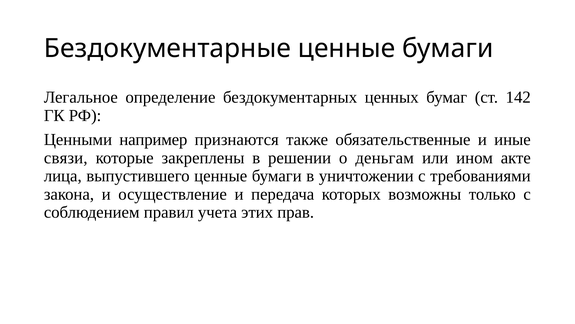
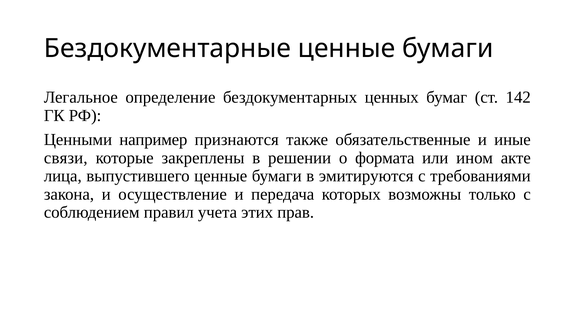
деньгам: деньгам -> формата
уничтожении: уничтожении -> эмитируются
